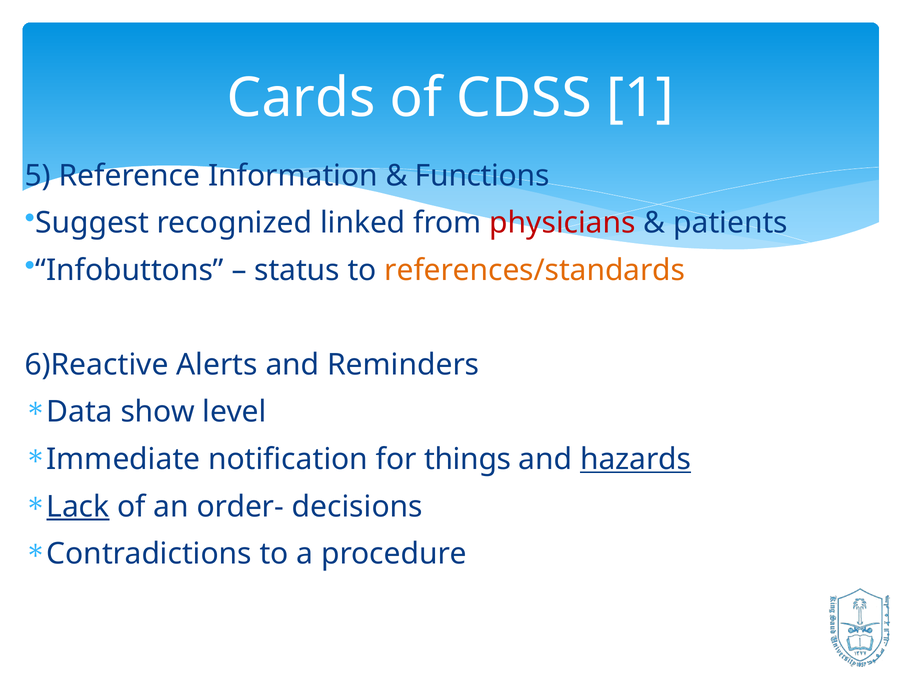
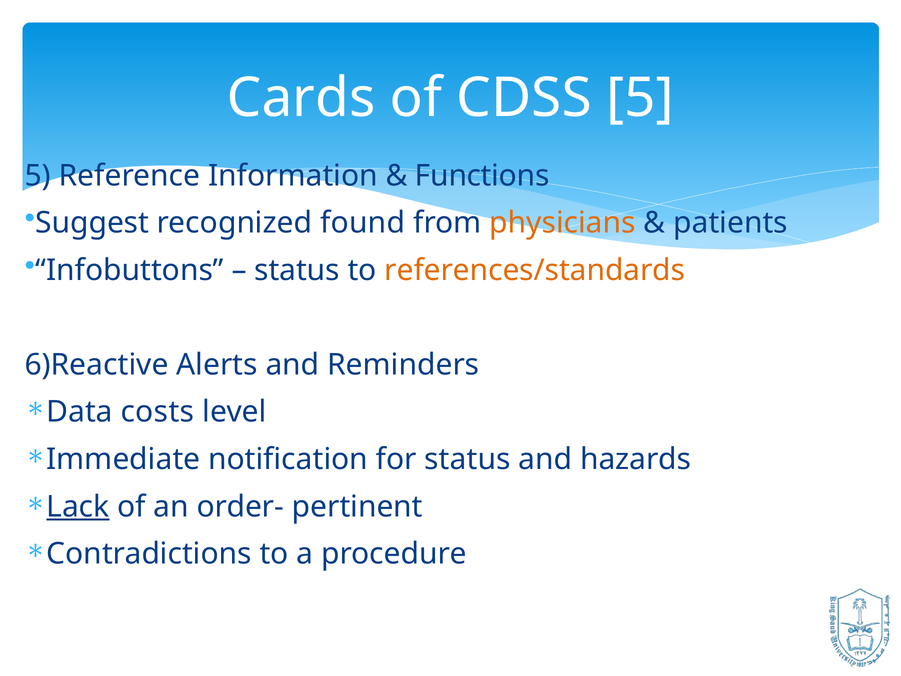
CDSS 1: 1 -> 5
linked: linked -> found
physicians colour: red -> orange
show: show -> costs
for things: things -> status
hazards underline: present -> none
decisions: decisions -> pertinent
